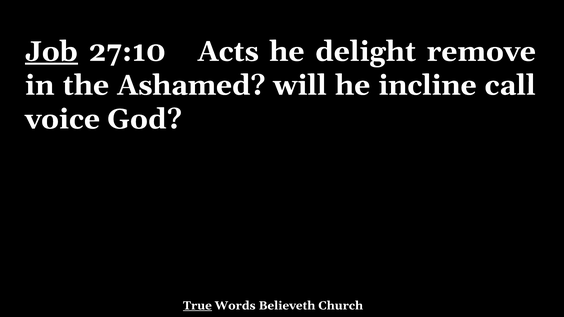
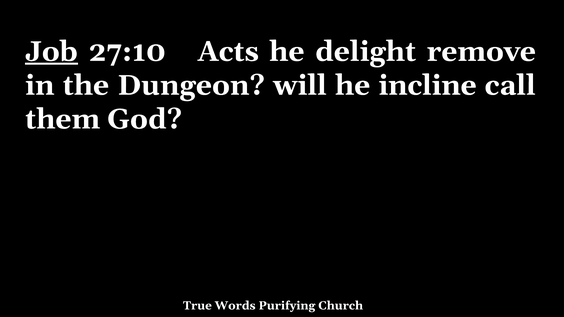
Ashamed: Ashamed -> Dungeon
voice: voice -> them
True underline: present -> none
Believeth: Believeth -> Purifying
